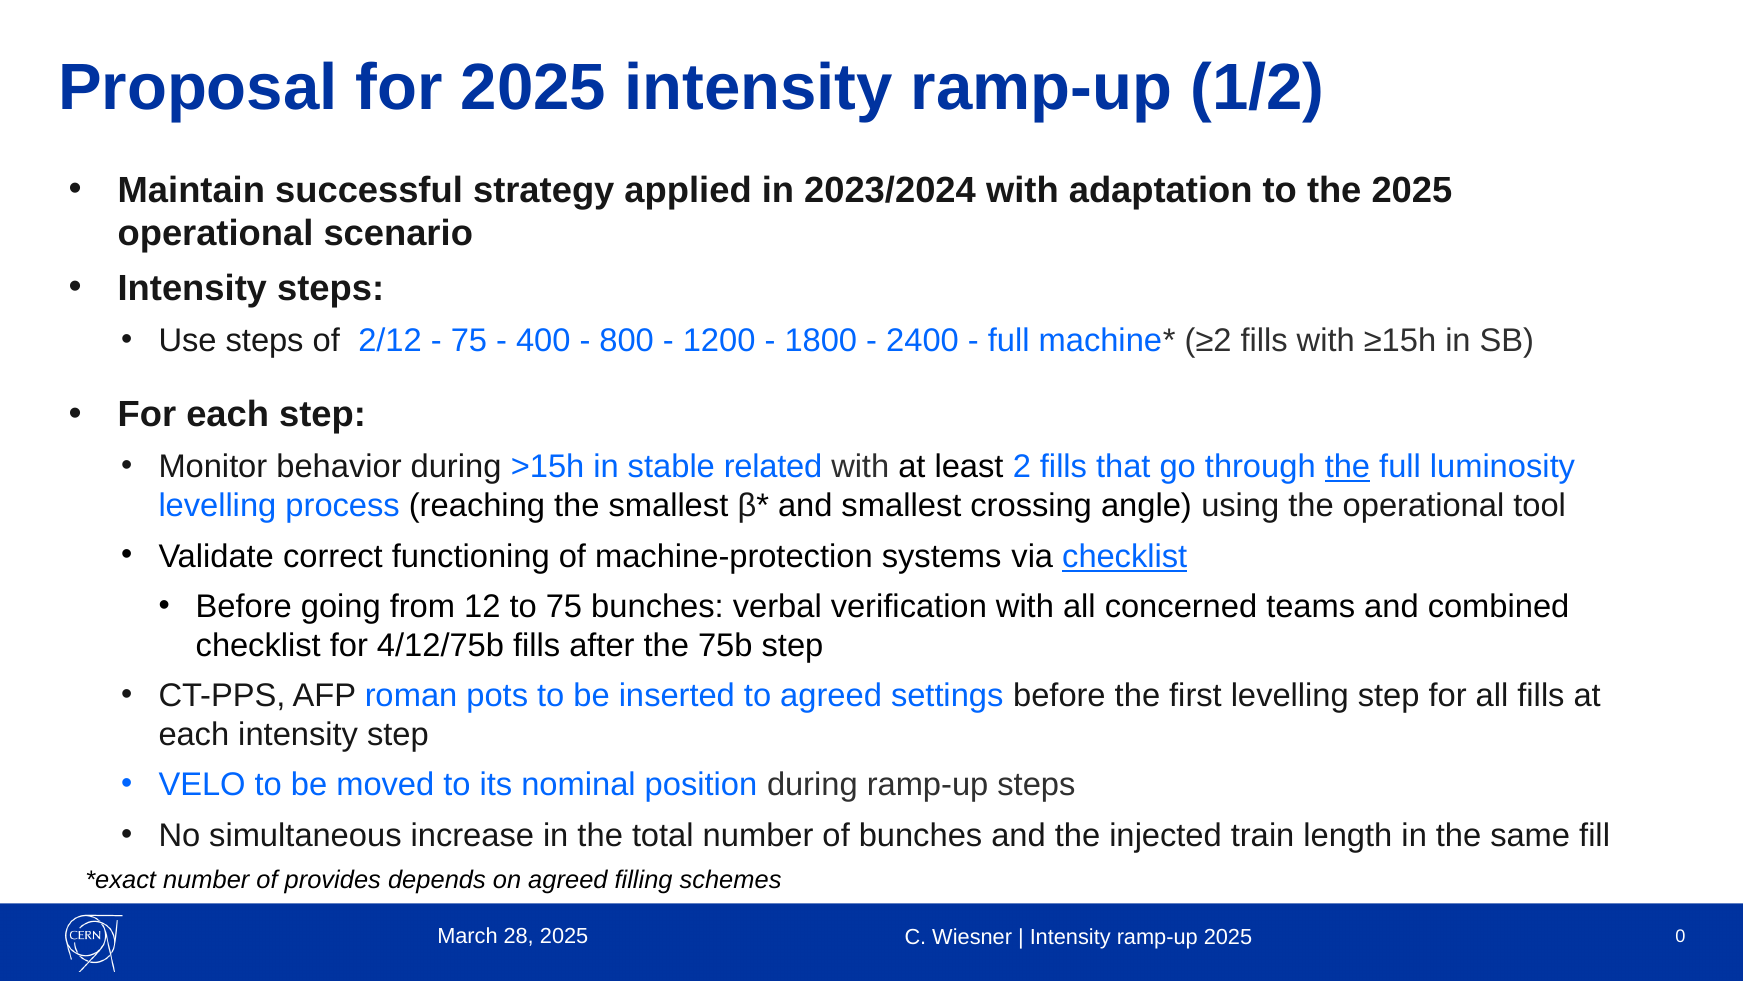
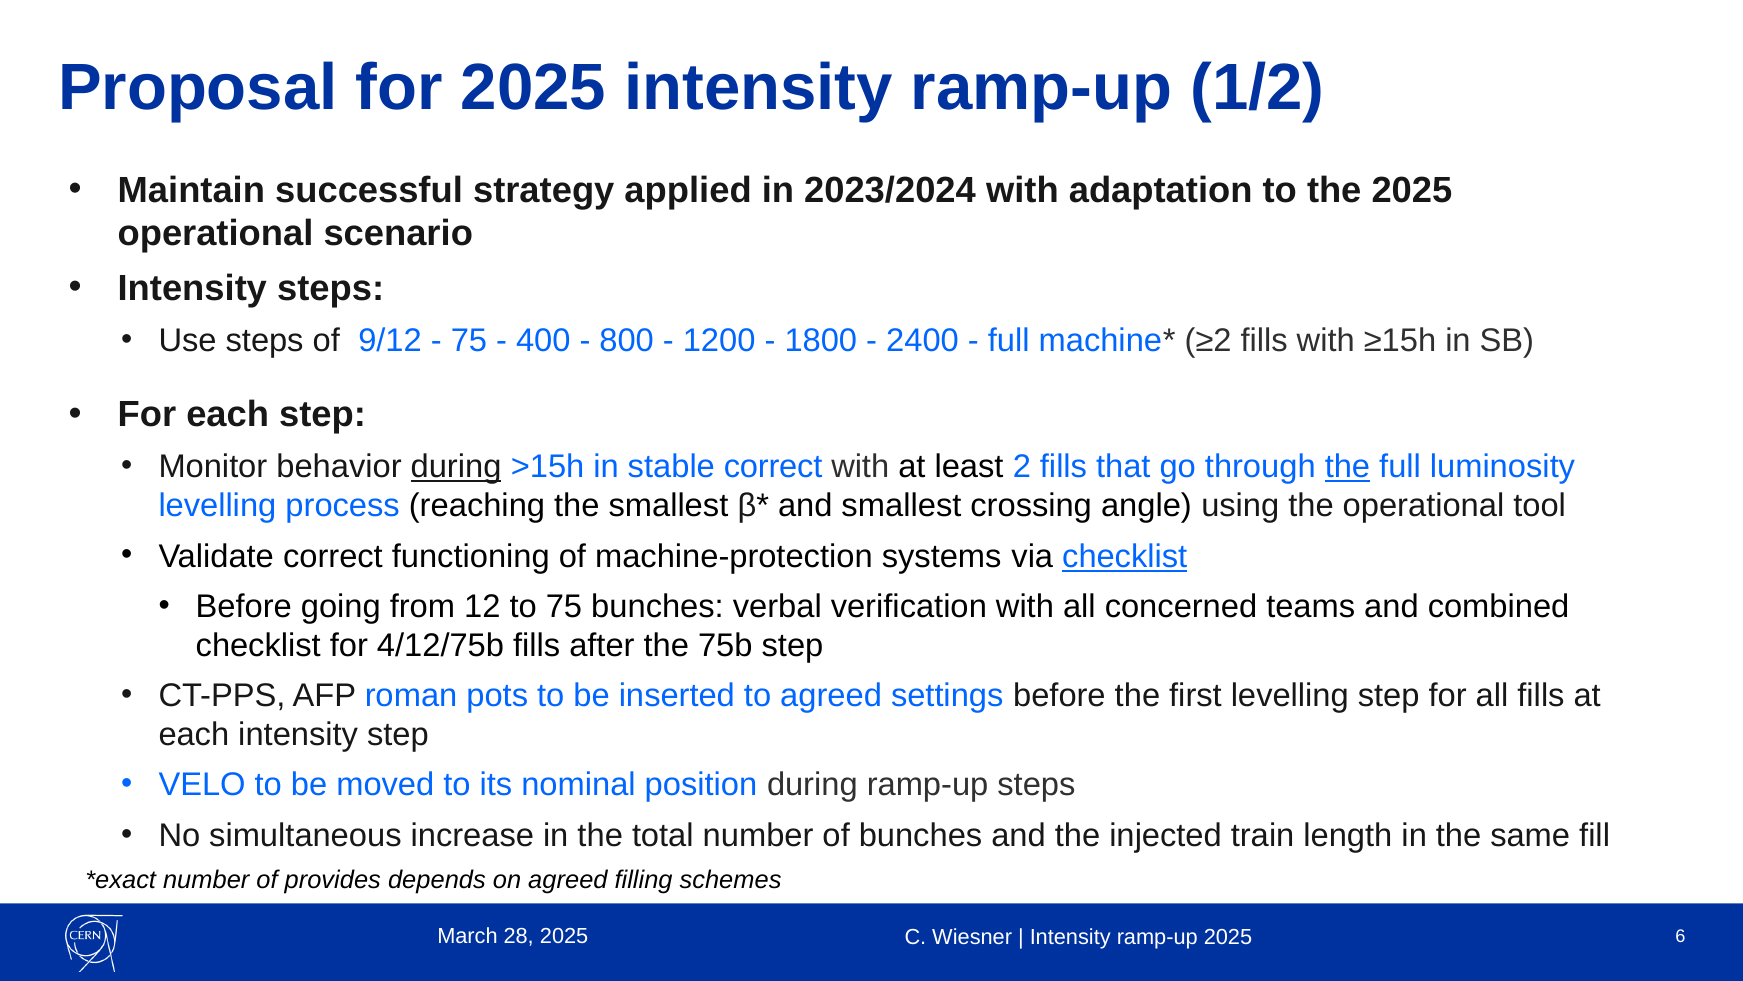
2/12: 2/12 -> 9/12
during at (456, 467) underline: none -> present
stable related: related -> correct
0: 0 -> 6
